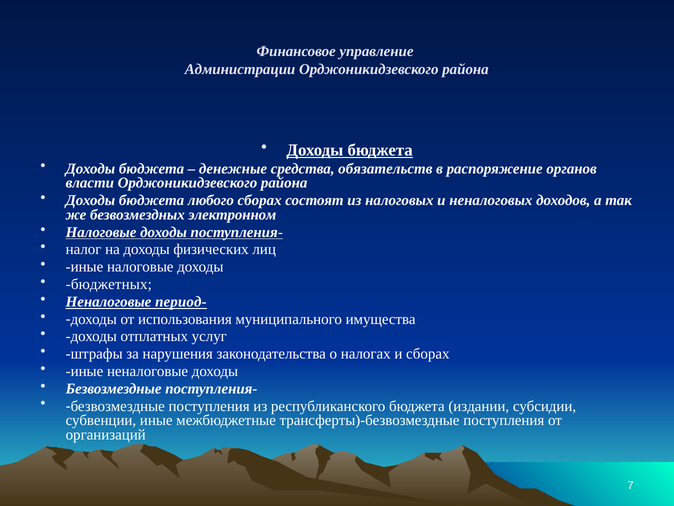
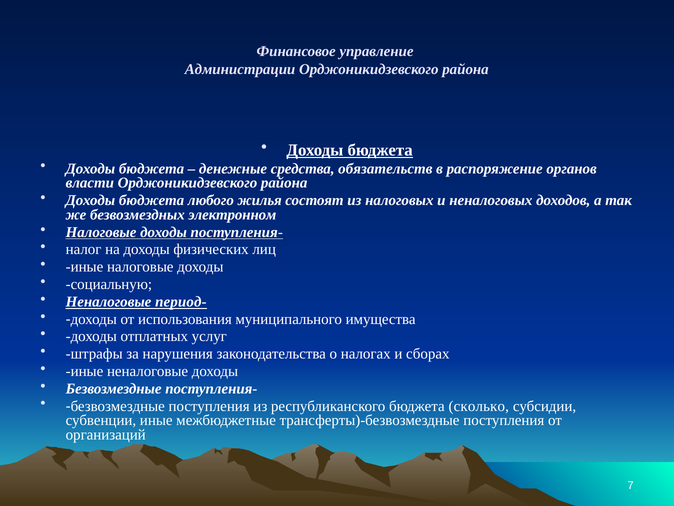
любого сборах: сборах -> жилья
бюджетных: бюджетных -> социальную
издании: издании -> сколько
